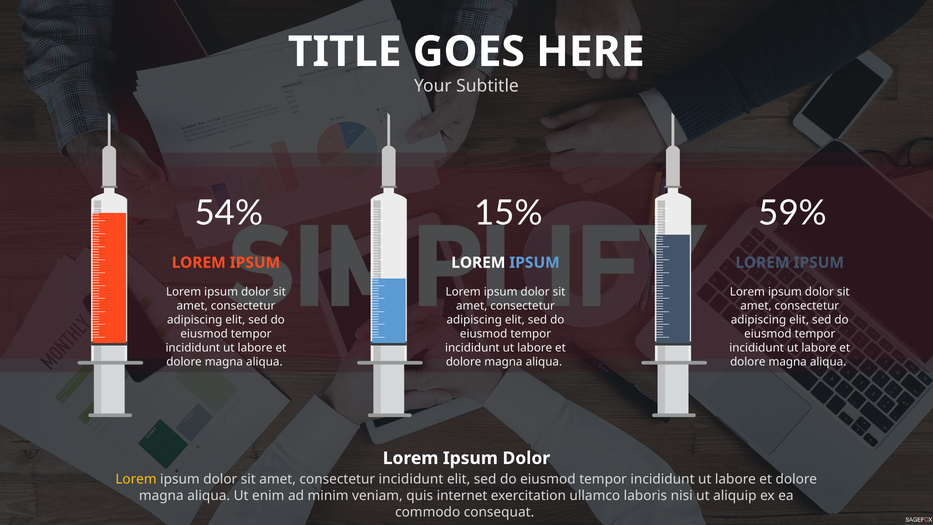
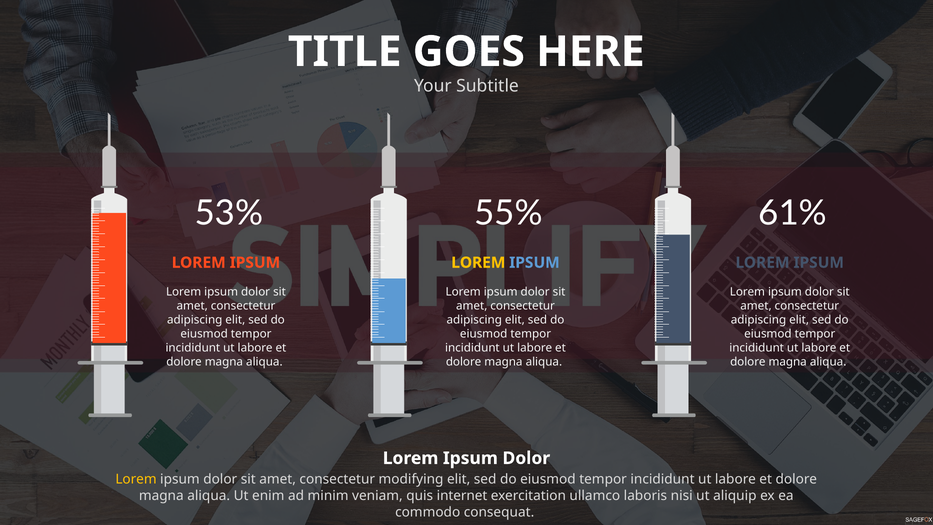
54%: 54% -> 53%
15%: 15% -> 55%
59%: 59% -> 61%
LOREM at (478, 263) colour: white -> yellow
consectetur incididunt: incididunt -> modifying
